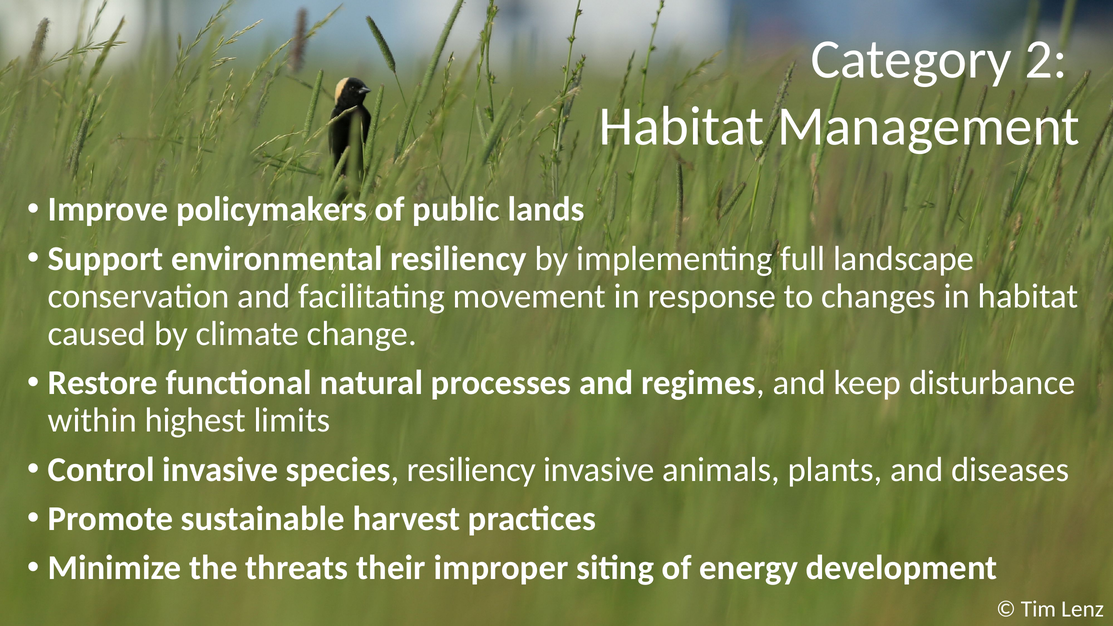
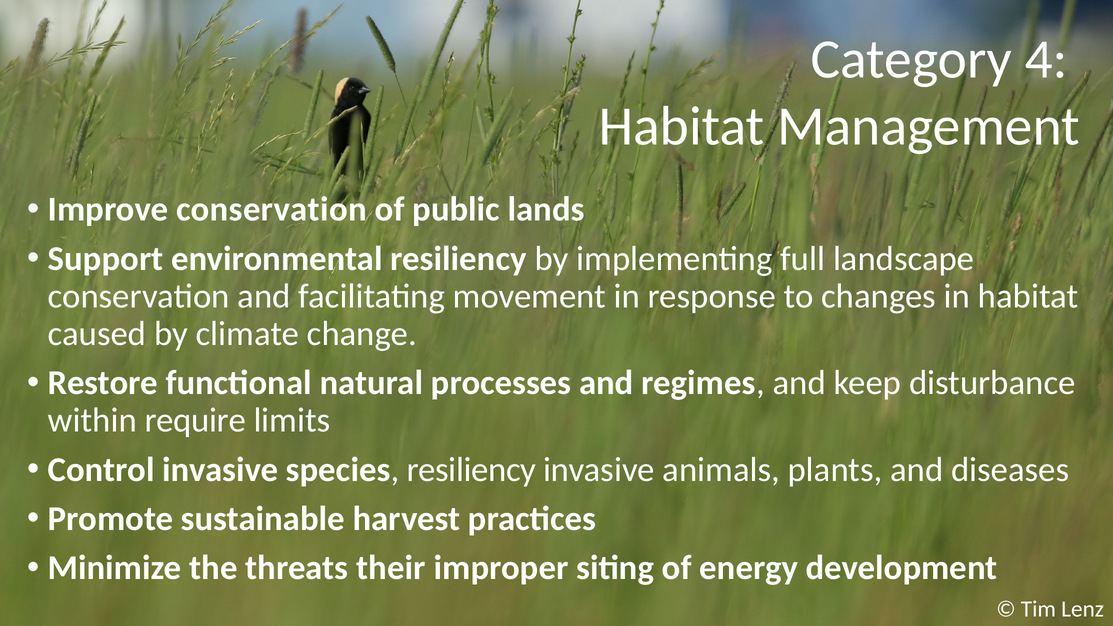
2: 2 -> 4
Improve policymakers: policymakers -> conservation
highest: highest -> require
